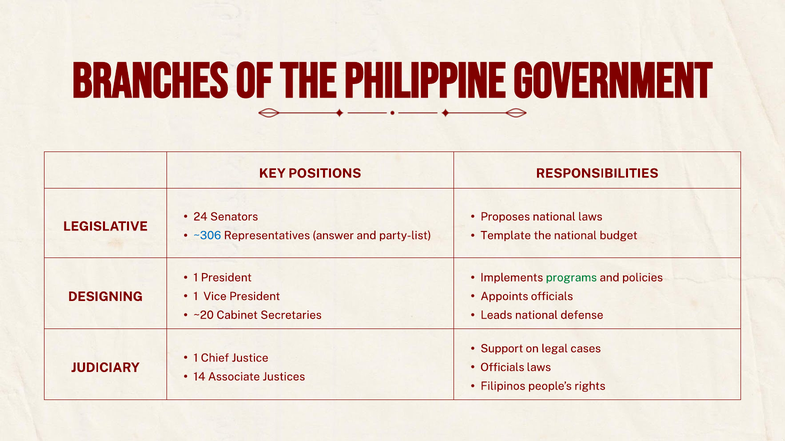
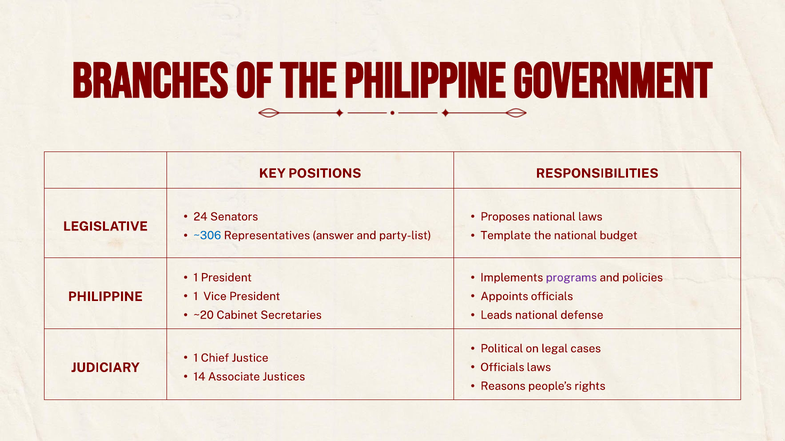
programs colour: green -> purple
DESIGNING at (105, 297): DESIGNING -> PHILIPPINE
Support: Support -> Political
Filipinos: Filipinos -> Reasons
